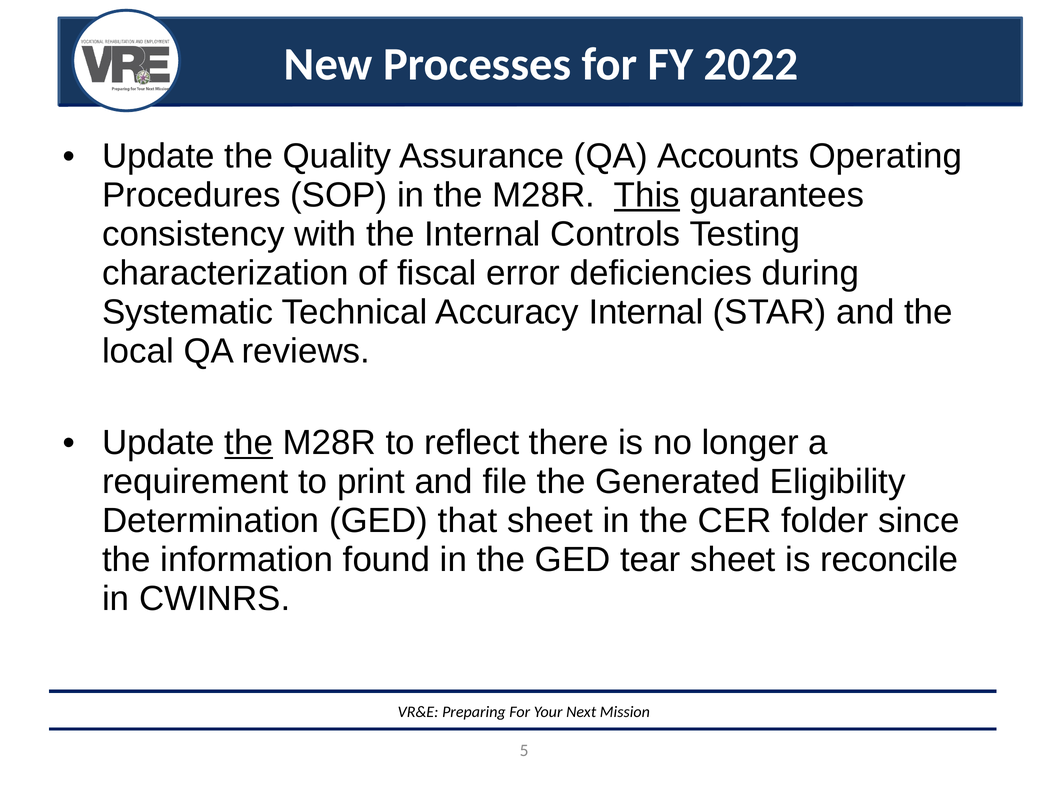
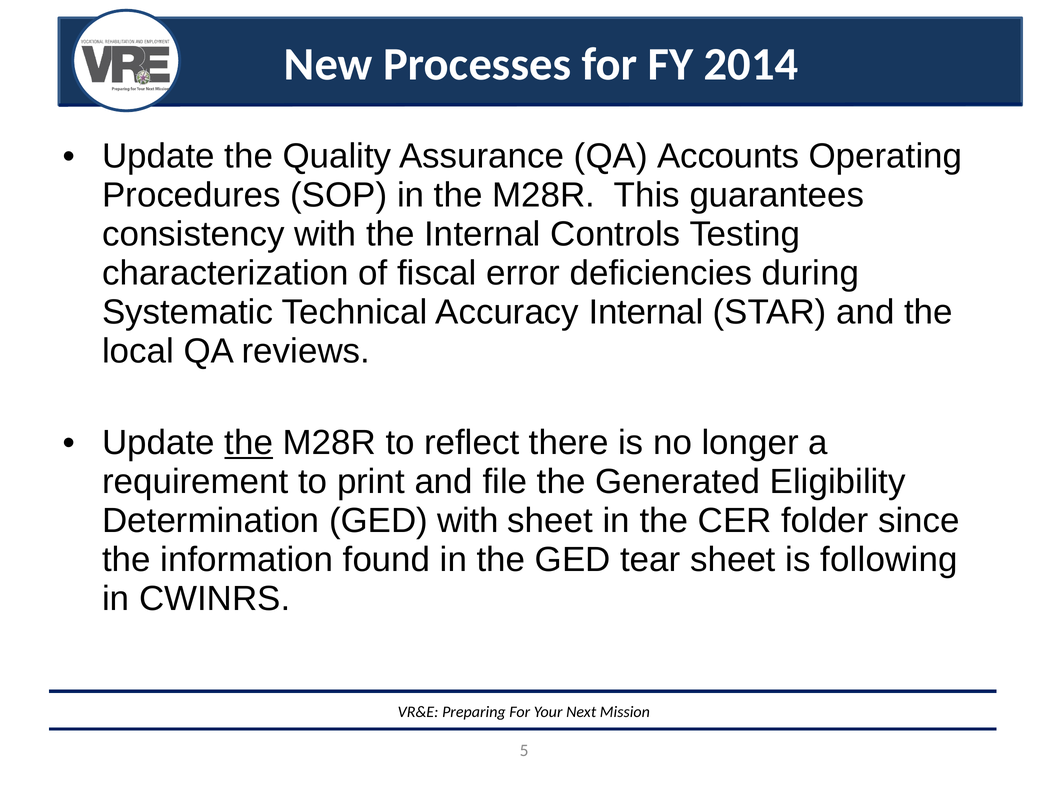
2022: 2022 -> 2014
This underline: present -> none
GED that: that -> with
reconcile: reconcile -> following
